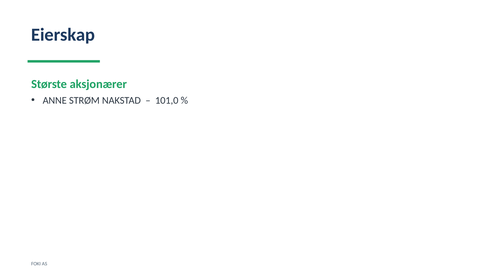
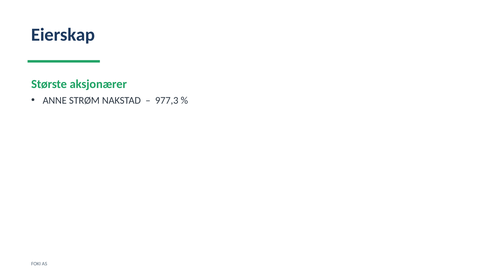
101,0: 101,0 -> 977,3
